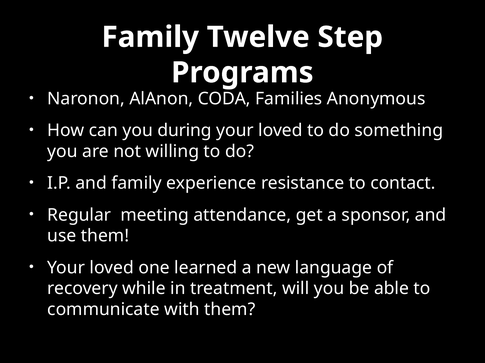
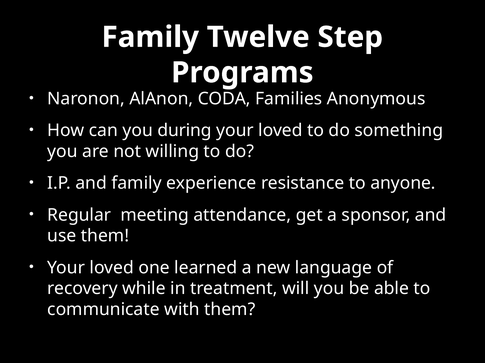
contact: contact -> anyone
